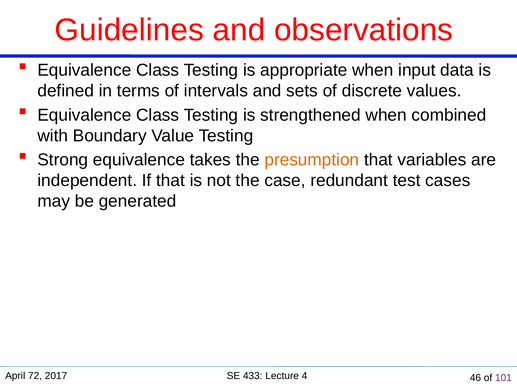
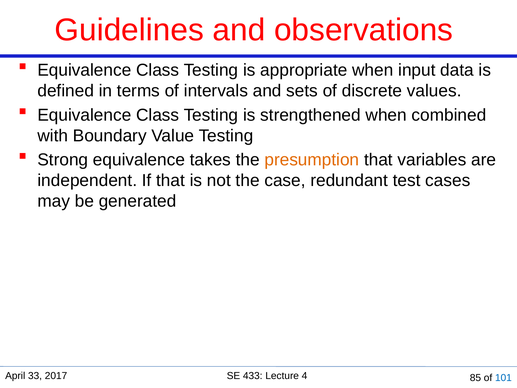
72: 72 -> 33
46: 46 -> 85
101 colour: purple -> blue
